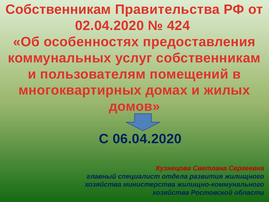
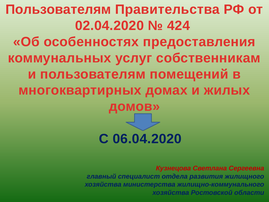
Собственникам at (58, 10): Собственникам -> Пользователям
